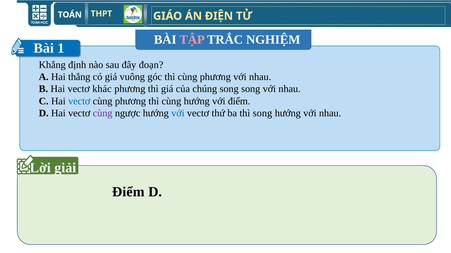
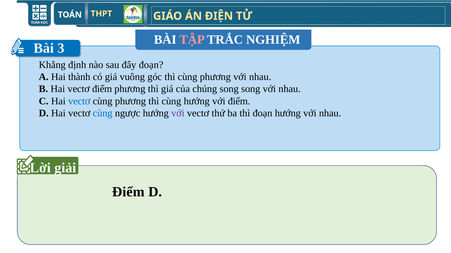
1: 1 -> 3
thẳng: thẳng -> thành
vectơ khác: khác -> điểm
cùng at (103, 113) colour: purple -> blue
với at (178, 113) colour: blue -> purple
thì song: song -> đoạn
